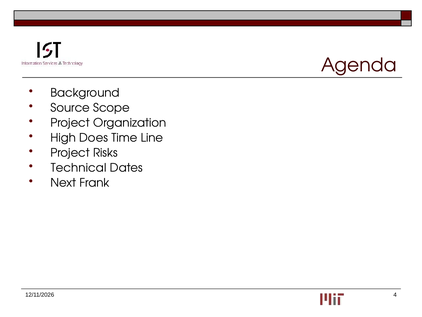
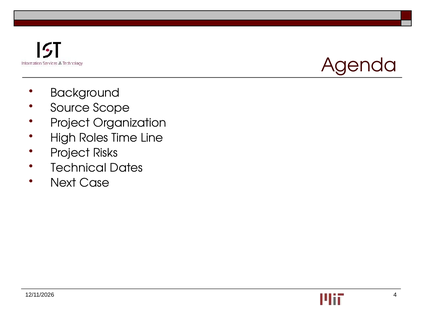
Does: Does -> Roles
Frank: Frank -> Case
